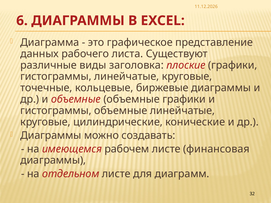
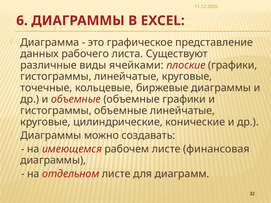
заголовка: заголовка -> ячейками
